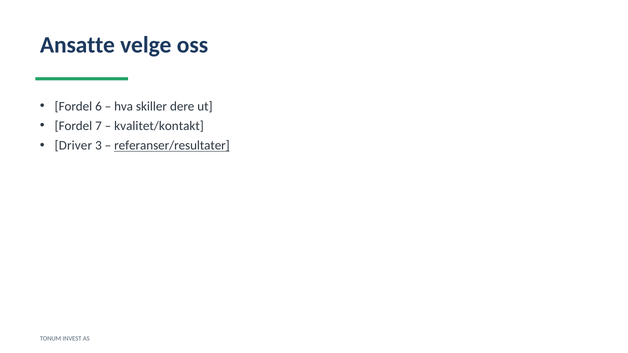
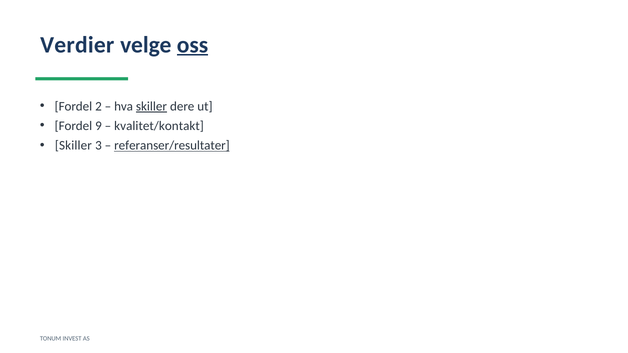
Ansatte: Ansatte -> Verdier
oss underline: none -> present
6: 6 -> 2
skiller at (151, 106) underline: none -> present
7: 7 -> 9
Driver at (73, 146): Driver -> Skiller
